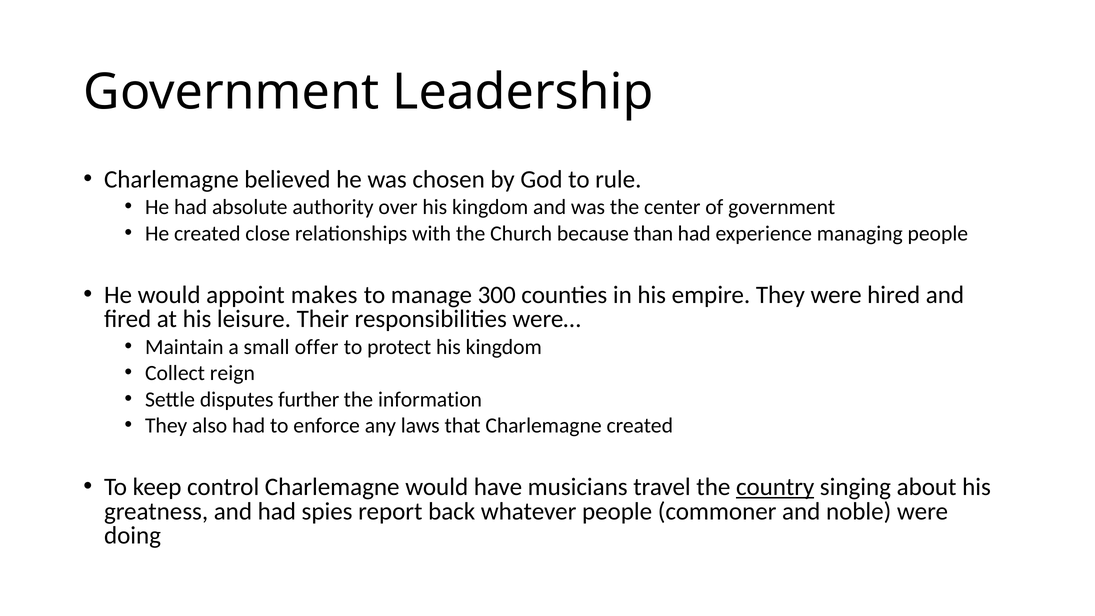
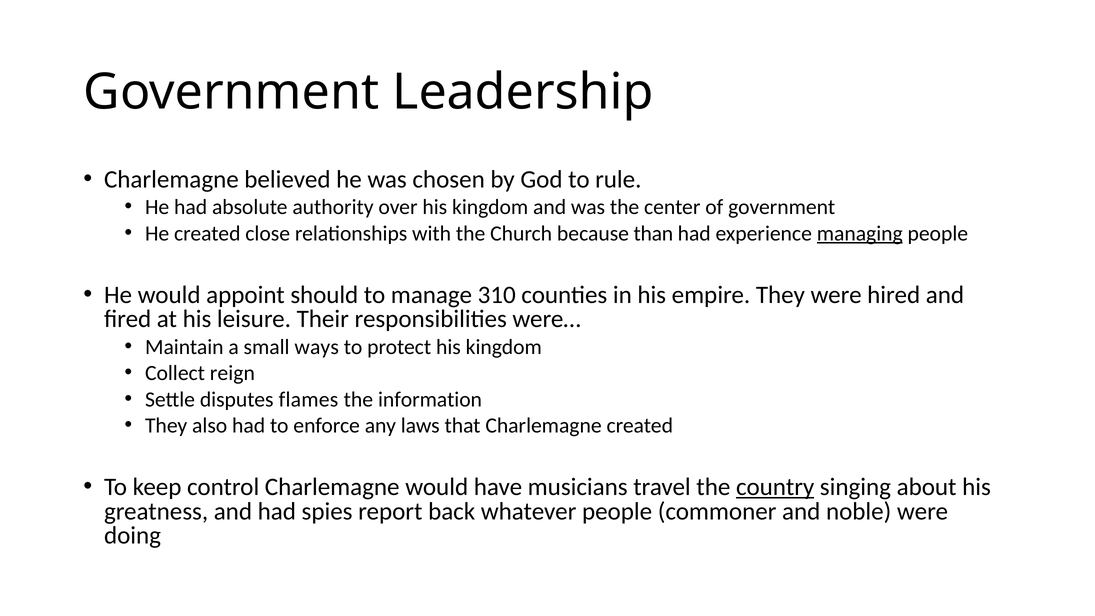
managing underline: none -> present
makes: makes -> should
300: 300 -> 310
offer: offer -> ways
further: further -> flames
